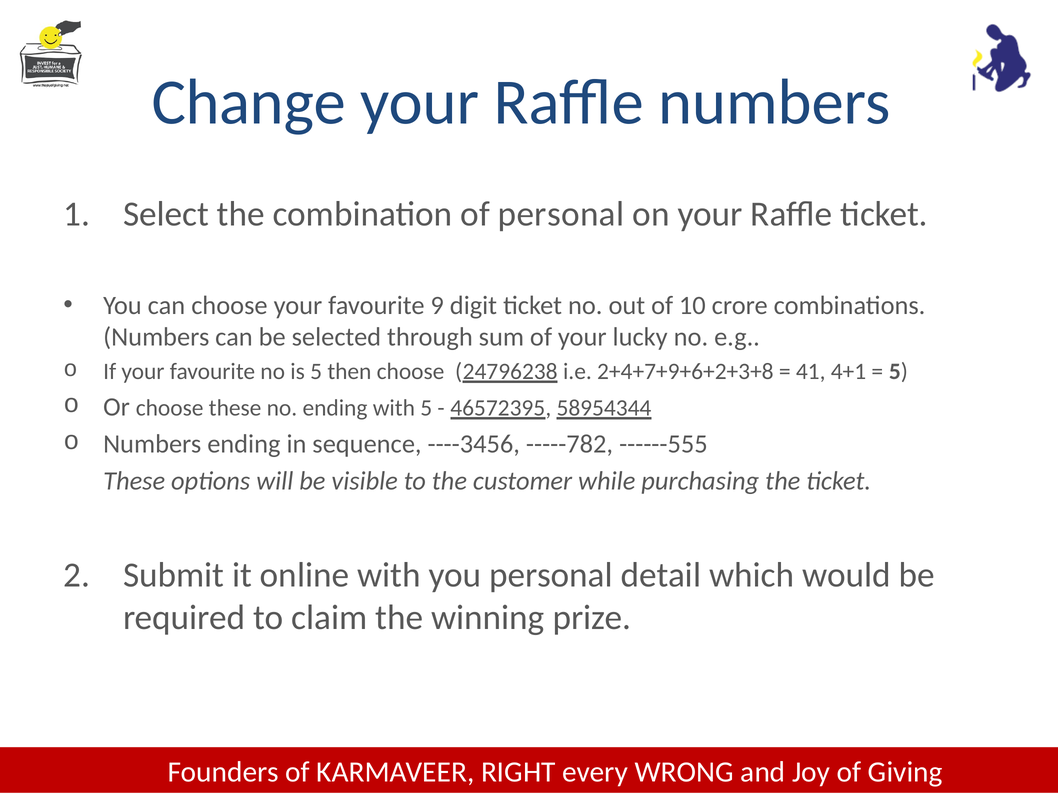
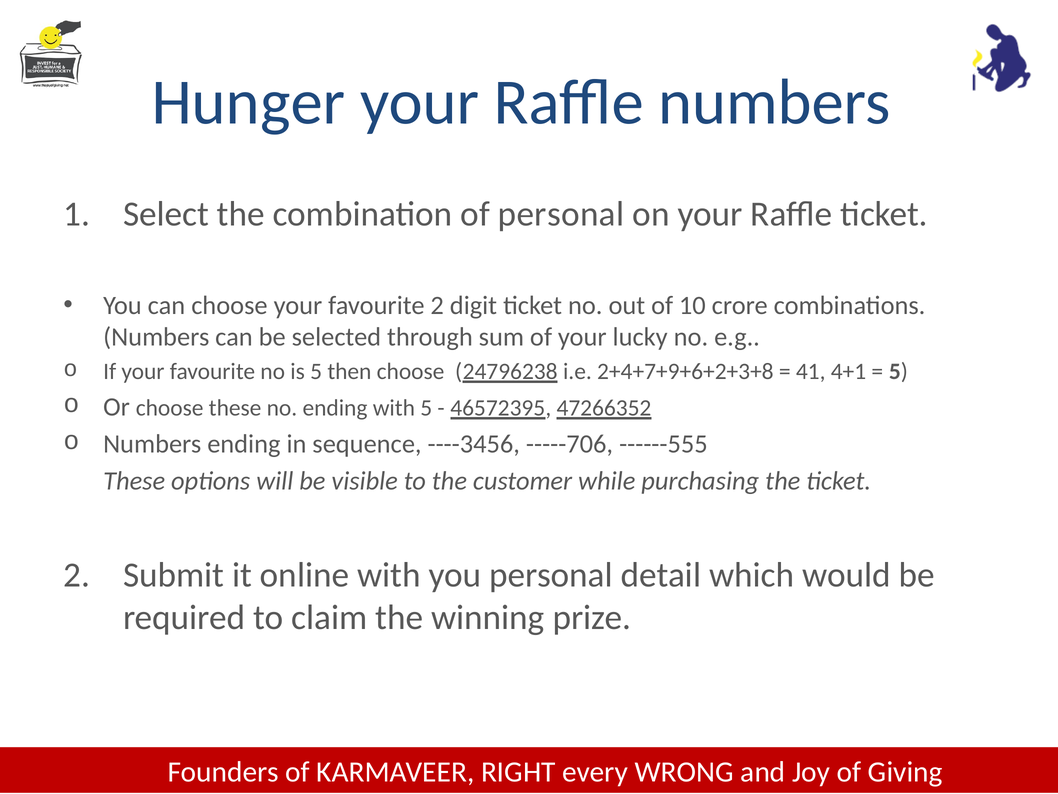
Change: Change -> Hunger
favourite 9: 9 -> 2
58954344: 58954344 -> 47266352
-----782: -----782 -> -----706
